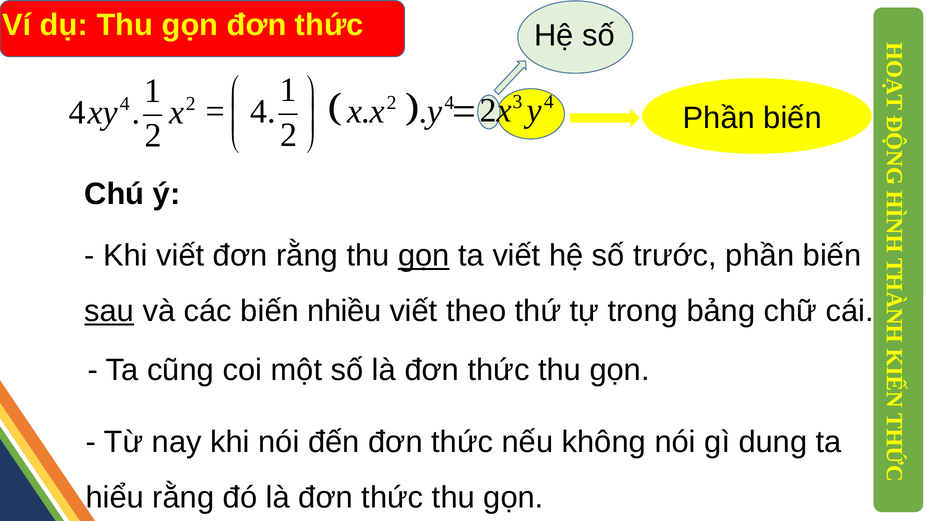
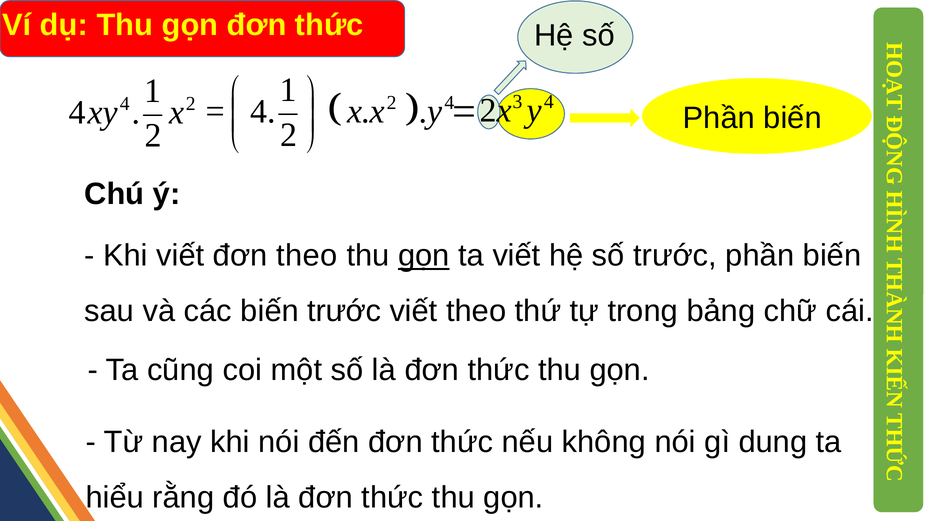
đơn rằng: rằng -> theo
sau underline: present -> none
biến nhiều: nhiều -> trước
